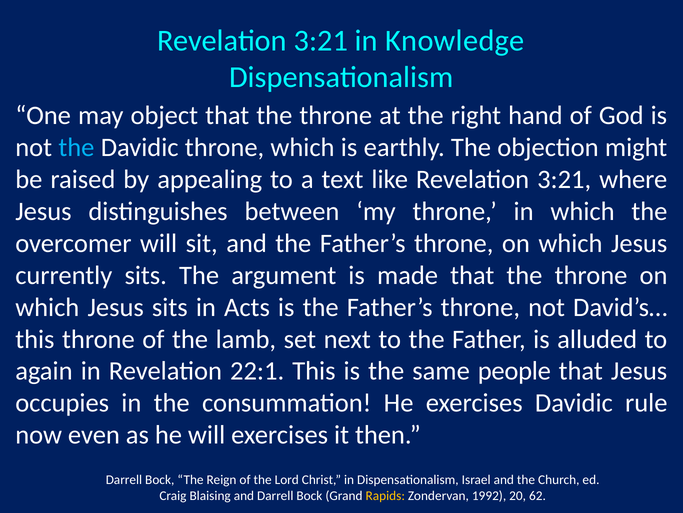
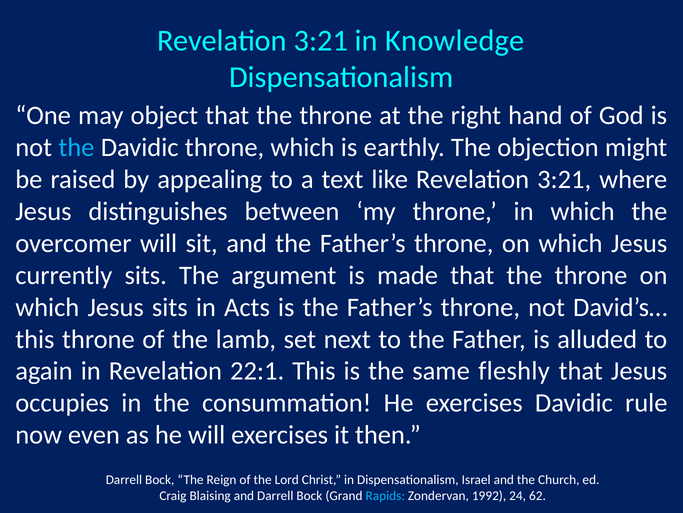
people: people -> fleshly
Rapids colour: yellow -> light blue
20: 20 -> 24
